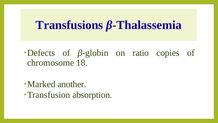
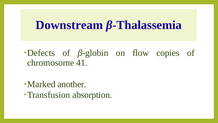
Transfusions: Transfusions -> Downstream
ratio: ratio -> flow
18: 18 -> 41
